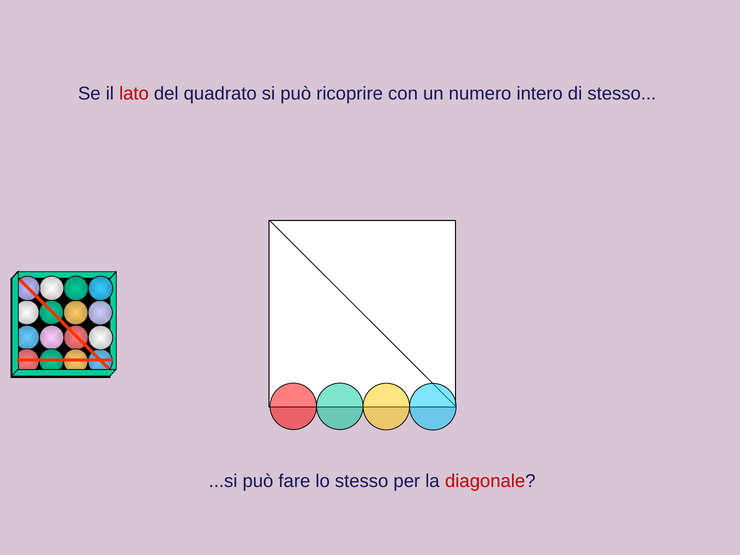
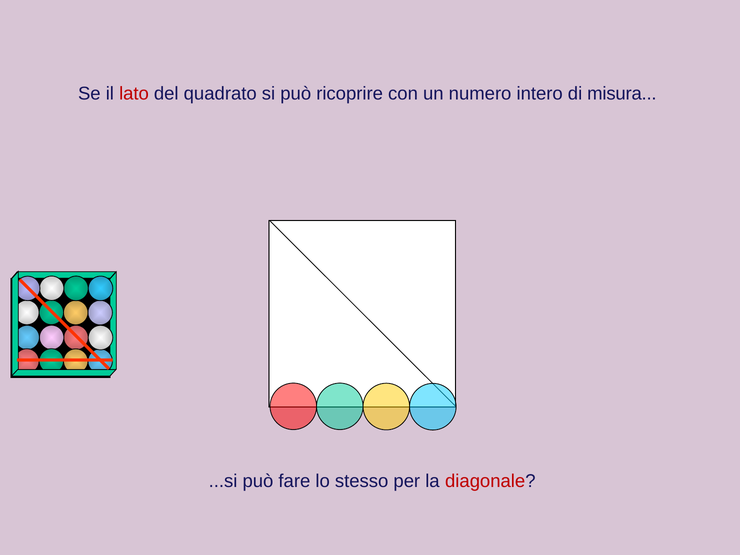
di stesso: stesso -> misura
